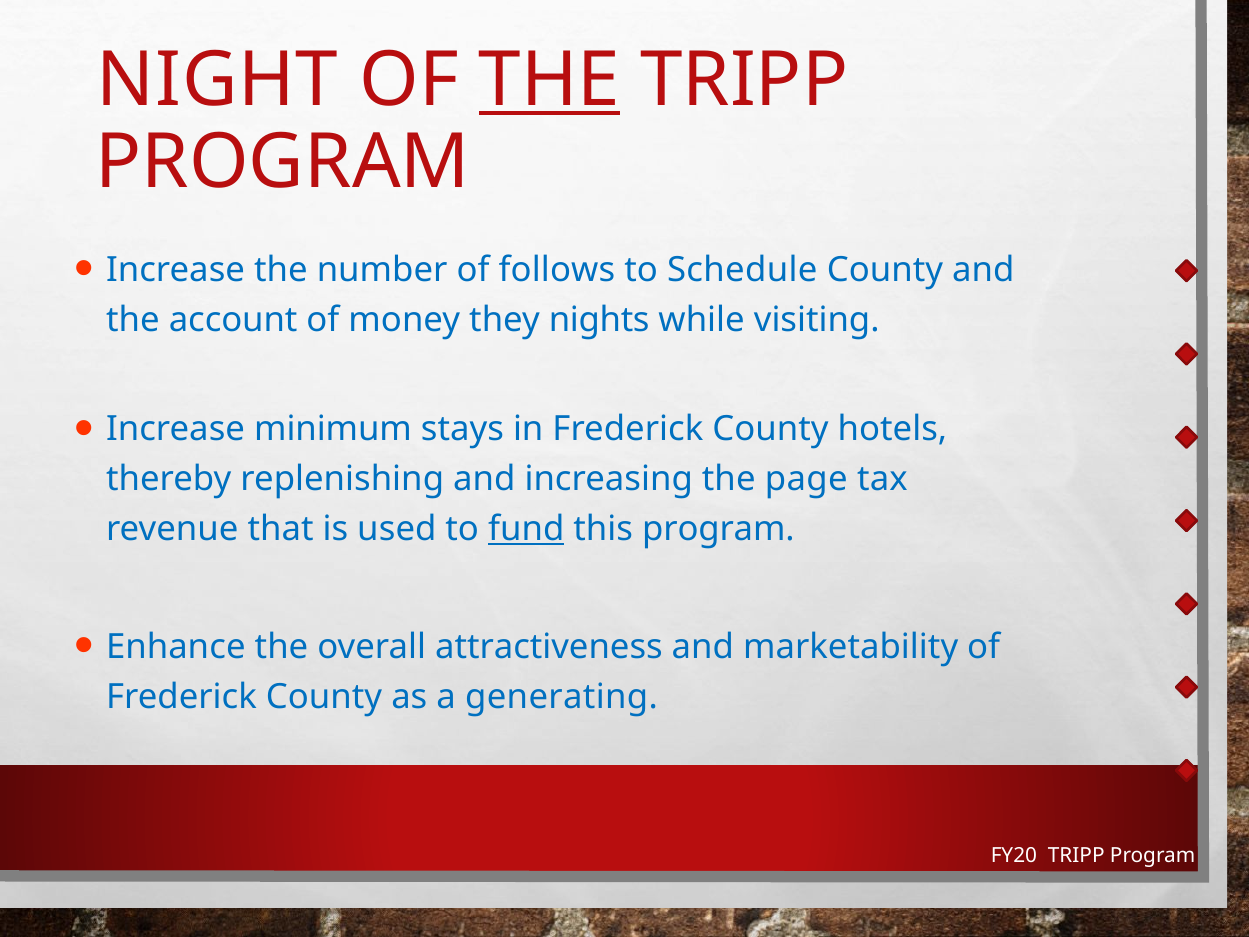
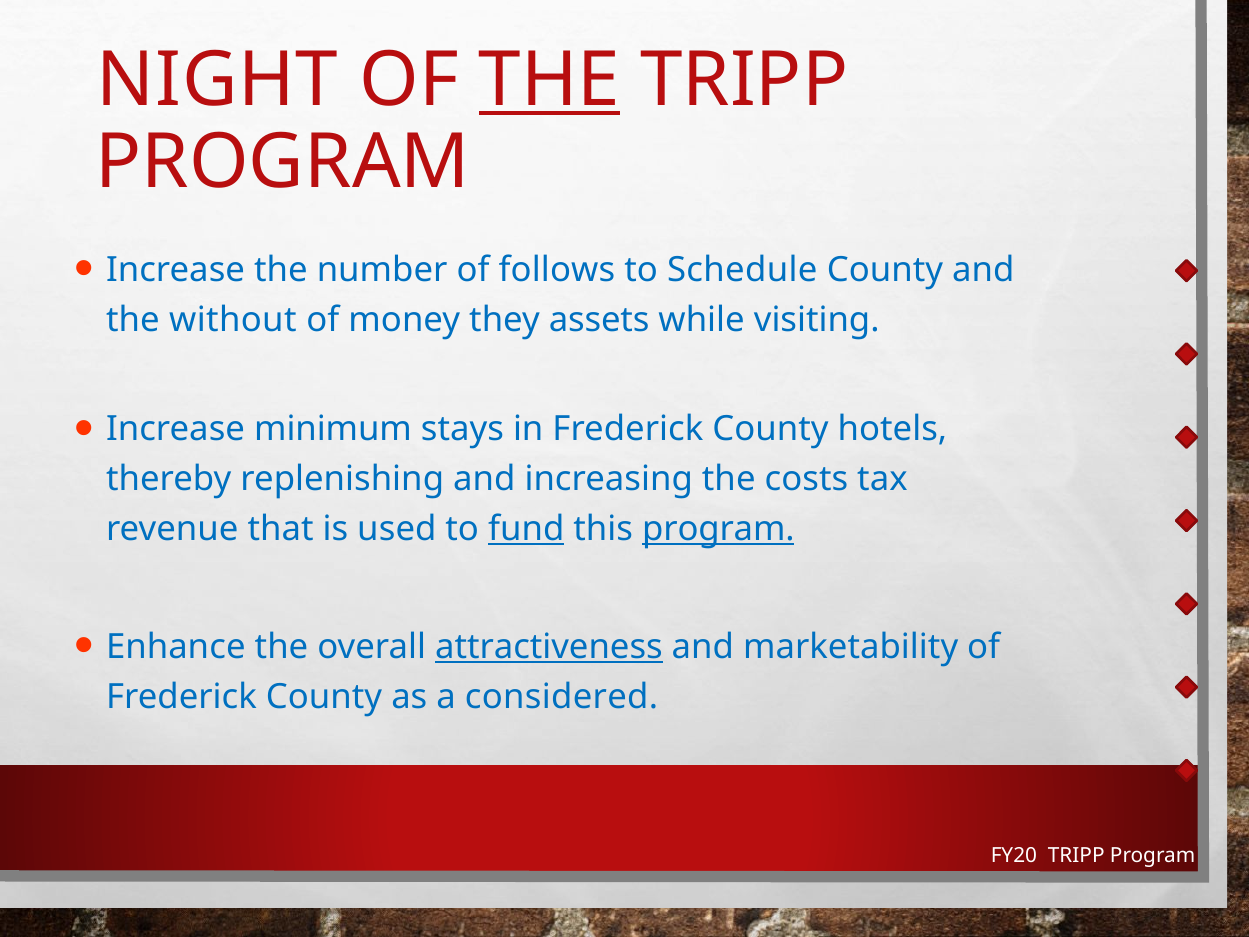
account: account -> without
nights: nights -> assets
page: page -> costs
program at (718, 529) underline: none -> present
attractiveness underline: none -> present
generating: generating -> considered
